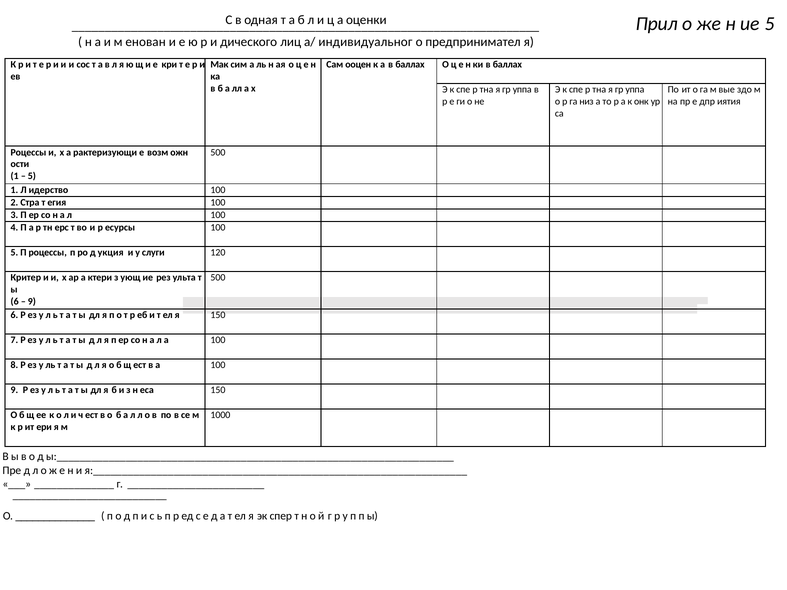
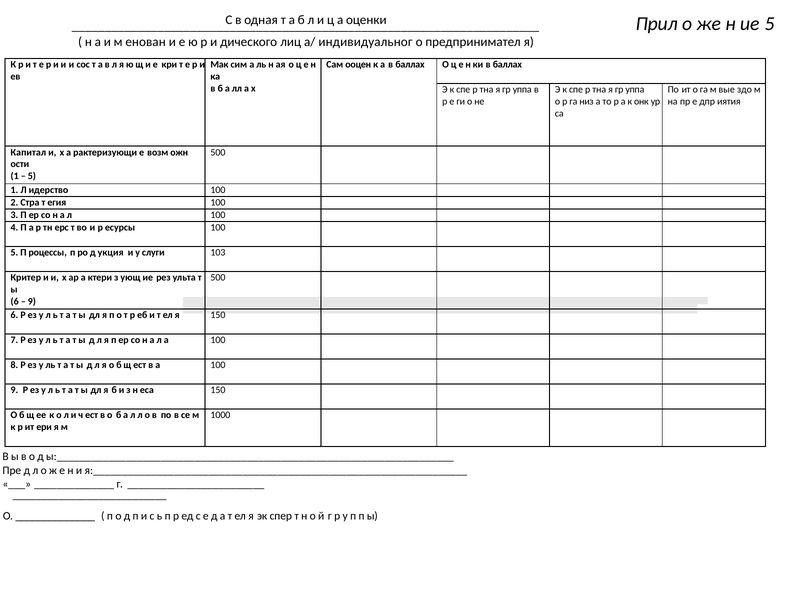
Роцессы at (28, 152): Роцессы -> Капитал
120: 120 -> 103
